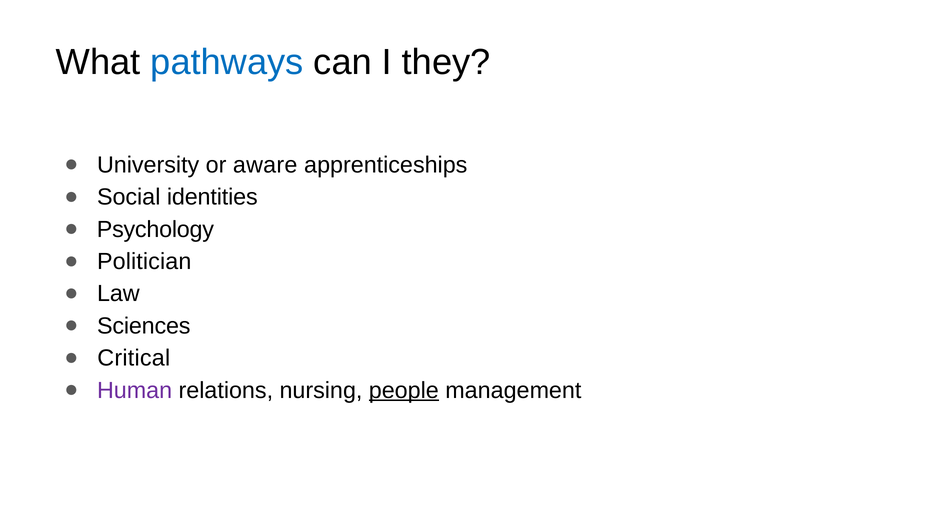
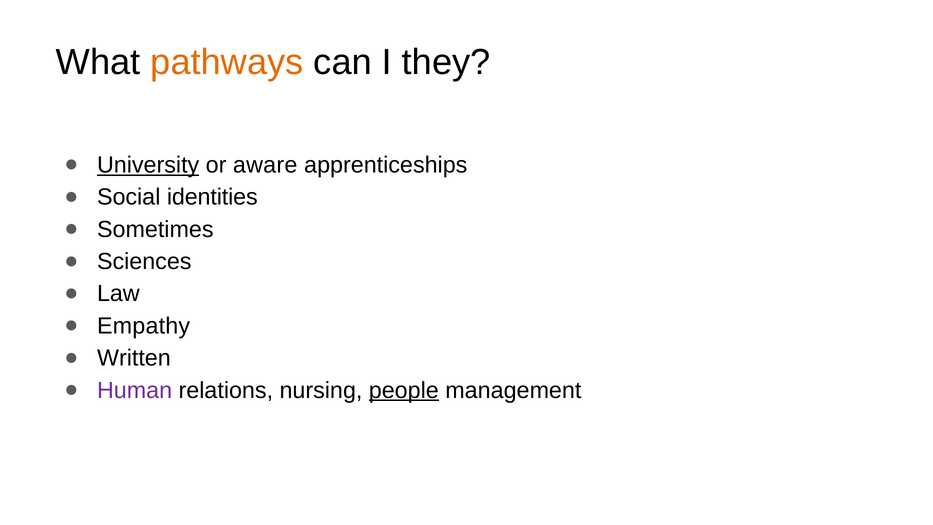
pathways colour: blue -> orange
University underline: none -> present
Psychology: Psychology -> Sometimes
Politician: Politician -> Sciences
Sciences: Sciences -> Empathy
Critical: Critical -> Written
